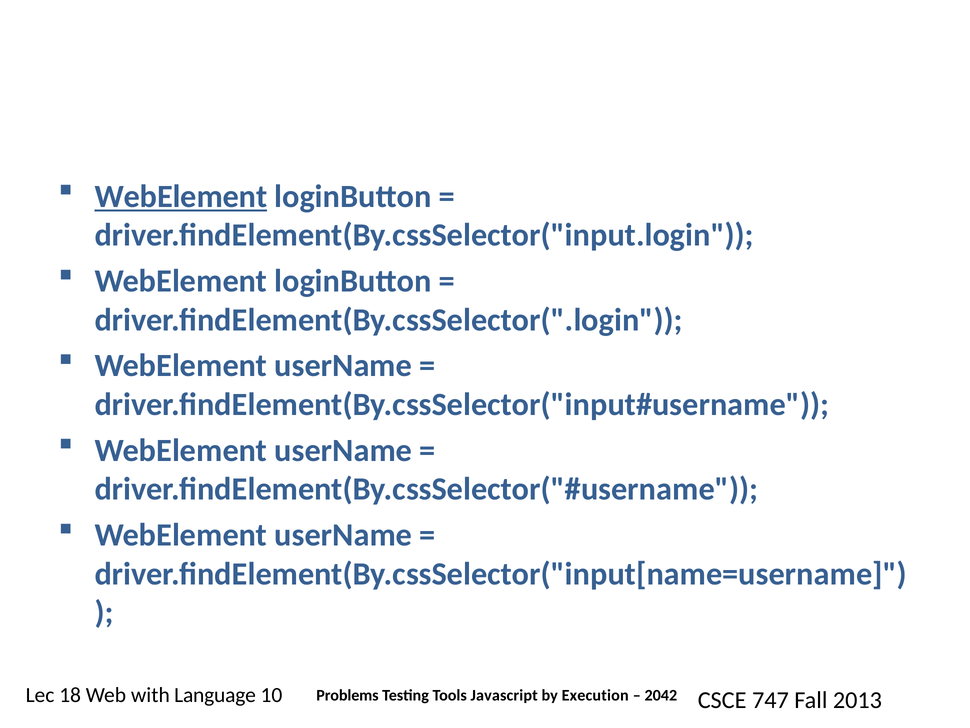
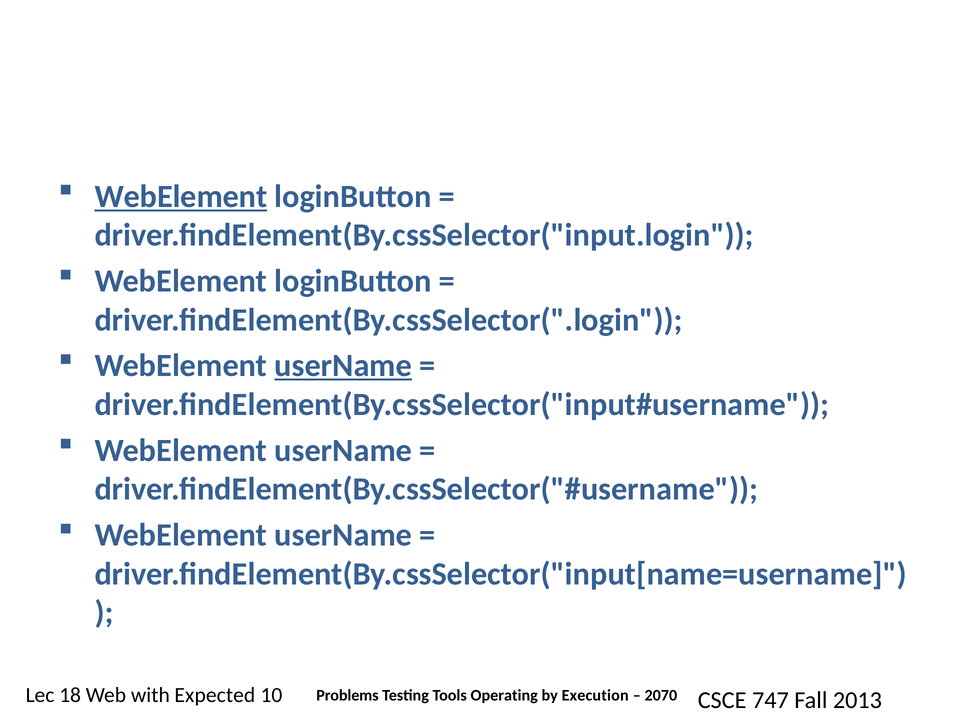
userName at (343, 365) underline: none -> present
Language: Language -> Expected
Javascript: Javascript -> Operating
2042: 2042 -> 2070
